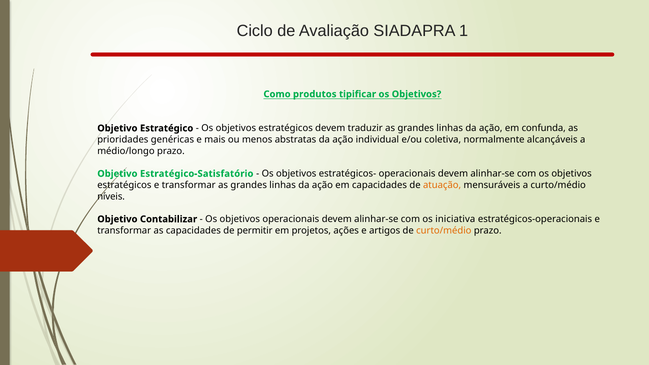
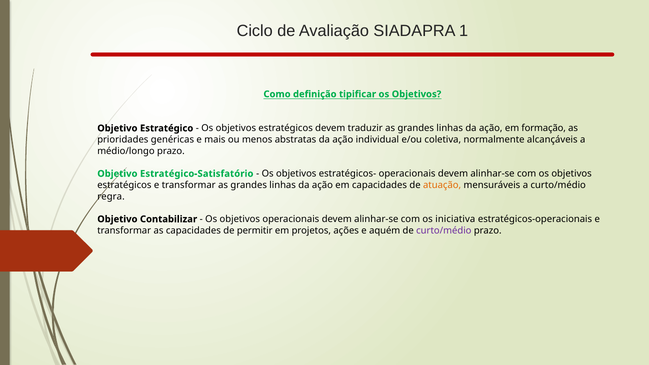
produtos: produtos -> definição
confunda: confunda -> formação
níveis: níveis -> regra
artigos: artigos -> aquém
curto/médio at (444, 231) colour: orange -> purple
